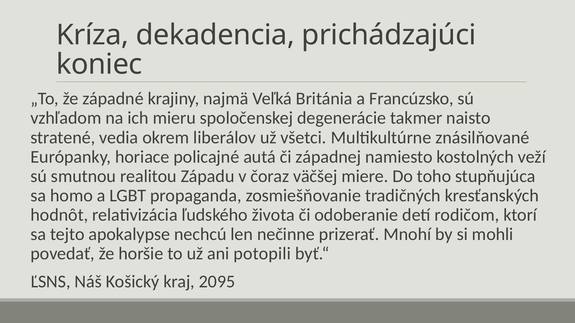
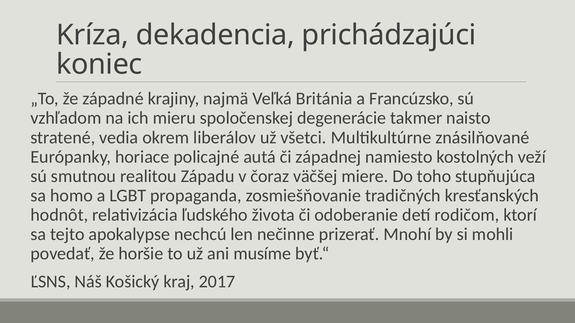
potopili: potopili -> musíme
2095: 2095 -> 2017
